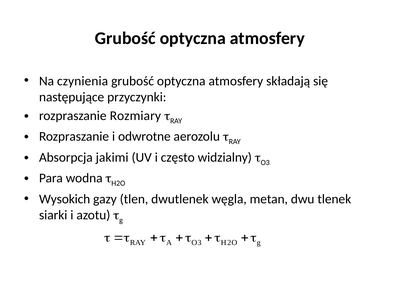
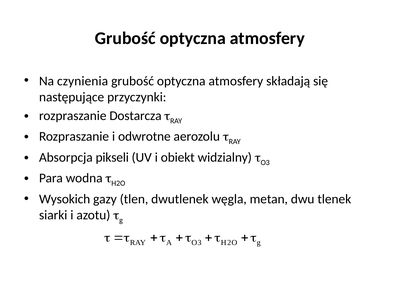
Rozmiary: Rozmiary -> Dostarcza
jakimi: jakimi -> pikseli
często: często -> obiekt
